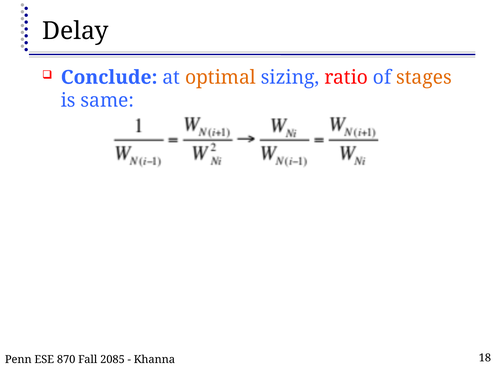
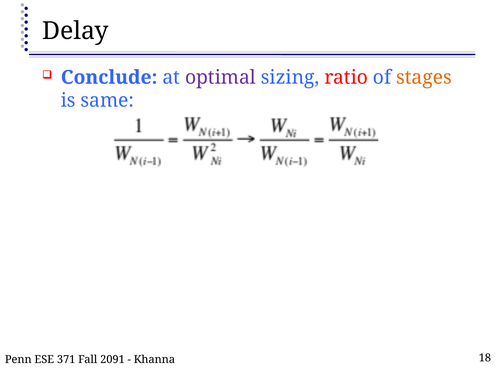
optimal colour: orange -> purple
870: 870 -> 371
2085: 2085 -> 2091
